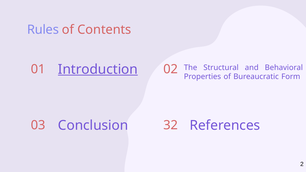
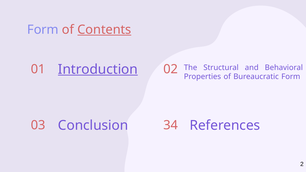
Rules at (43, 30): Rules -> Form
Contents underline: none -> present
32: 32 -> 34
